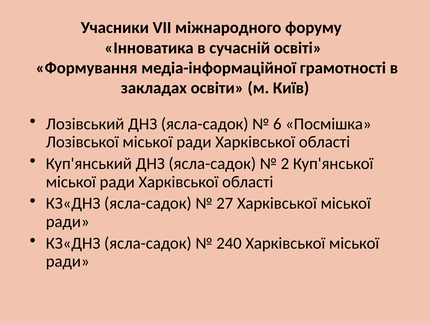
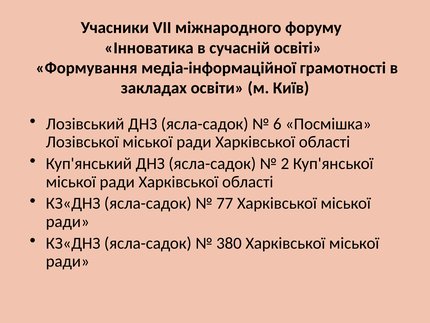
27: 27 -> 77
240: 240 -> 380
